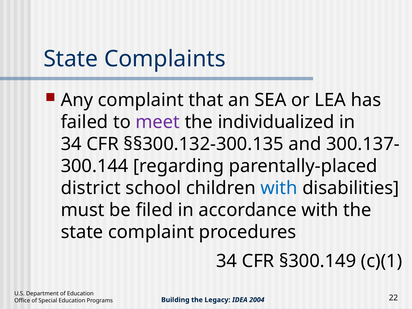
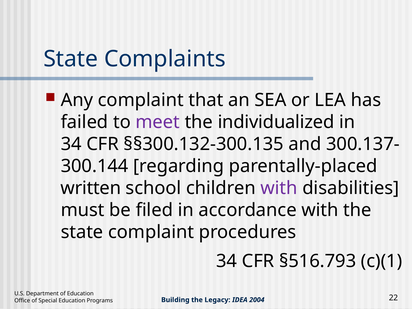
district: district -> written
with at (279, 188) colour: blue -> purple
§300.149: §300.149 -> §516.793
